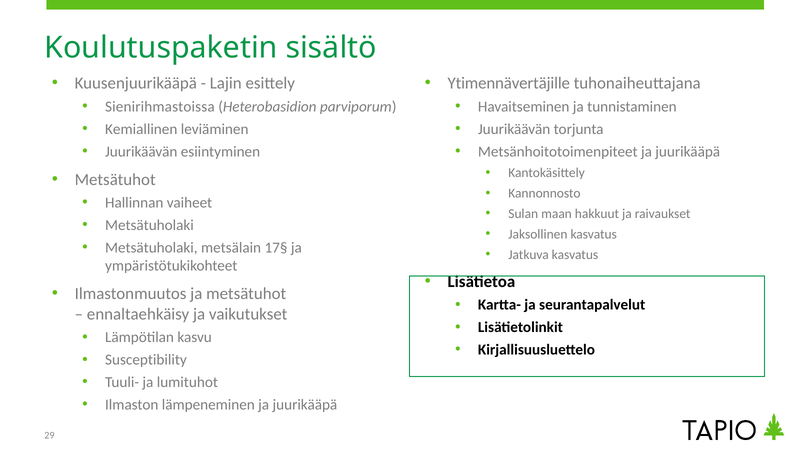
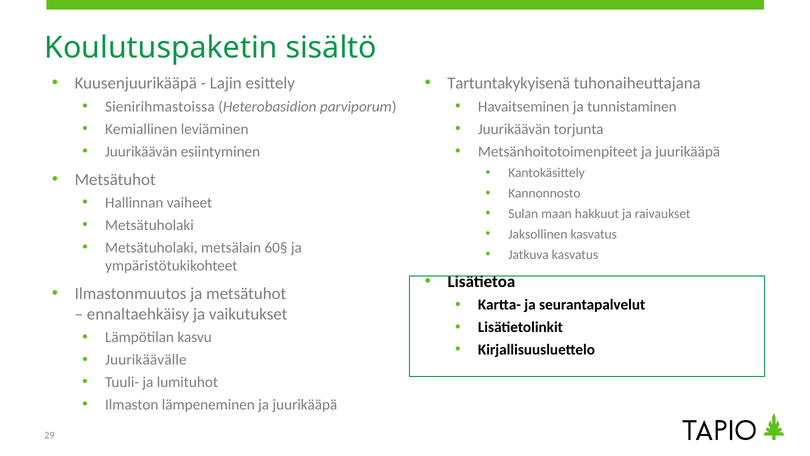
Ytimennävertäjille: Ytimennävertäjille -> Tartuntakykyisenä
17§: 17§ -> 60§
Susceptibility: Susceptibility -> Juurikäävälle
